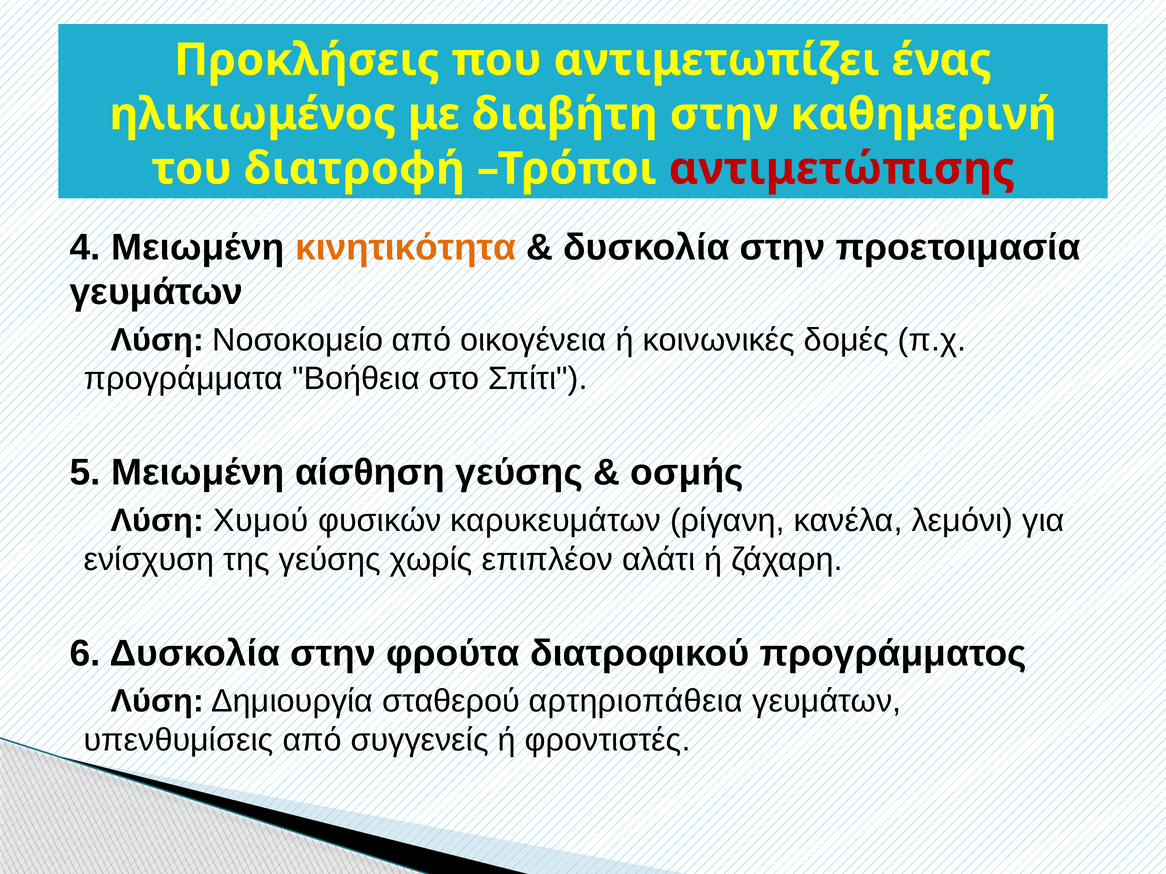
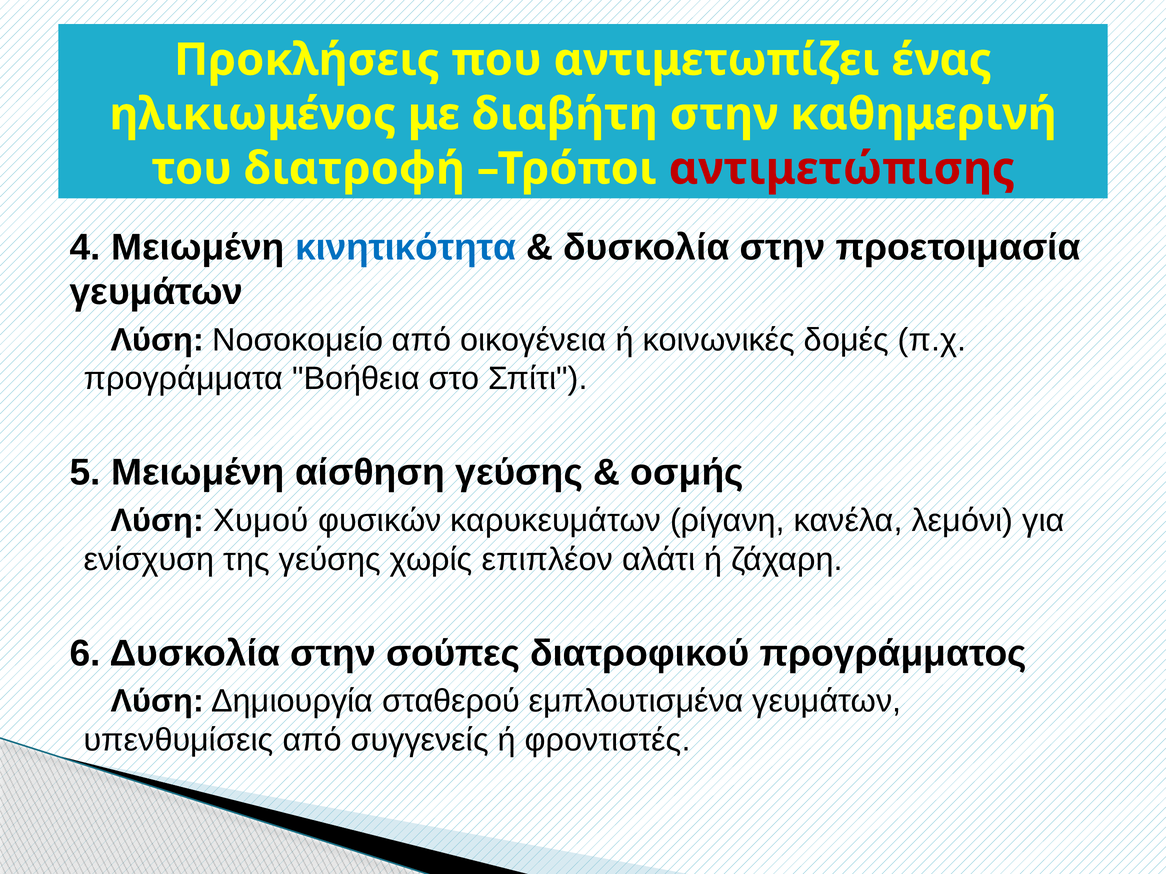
κινητικότητα colour: orange -> blue
φρούτα: φρούτα -> σούπες
αρτηριοπάθεια: αρτηριοπάθεια -> εμπλουτισμένα
